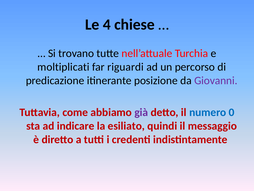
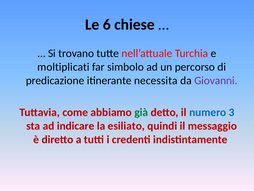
4: 4 -> 6
riguardi: riguardi -> simbolo
posizione: posizione -> necessita
già colour: purple -> green
0: 0 -> 3
